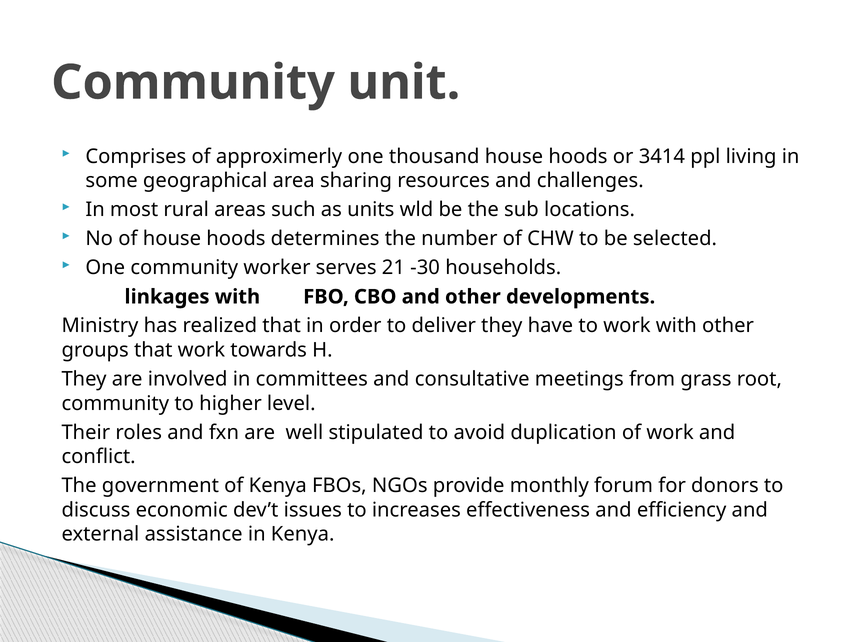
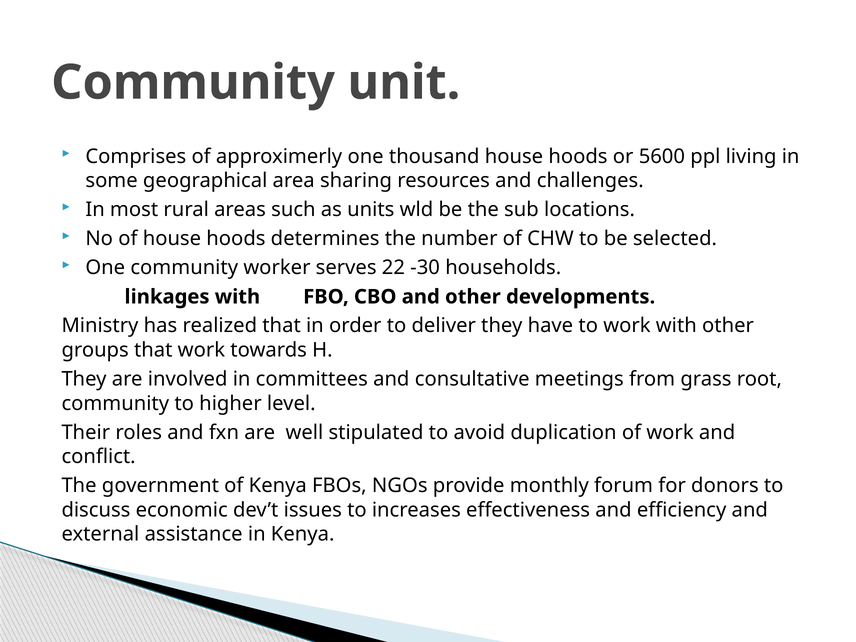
3414: 3414 -> 5600
21: 21 -> 22
